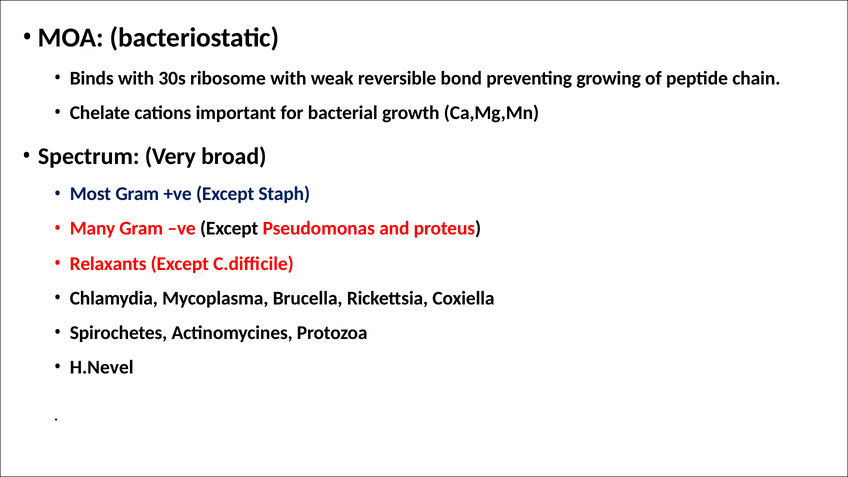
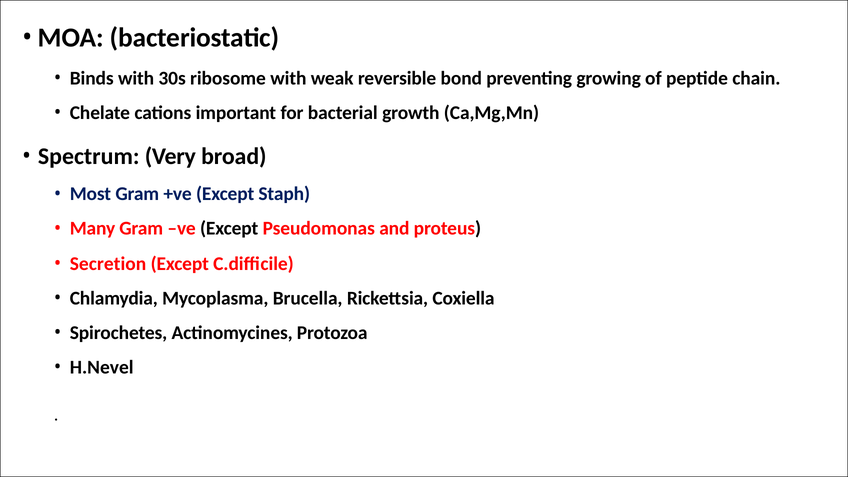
Relaxants: Relaxants -> Secretion
